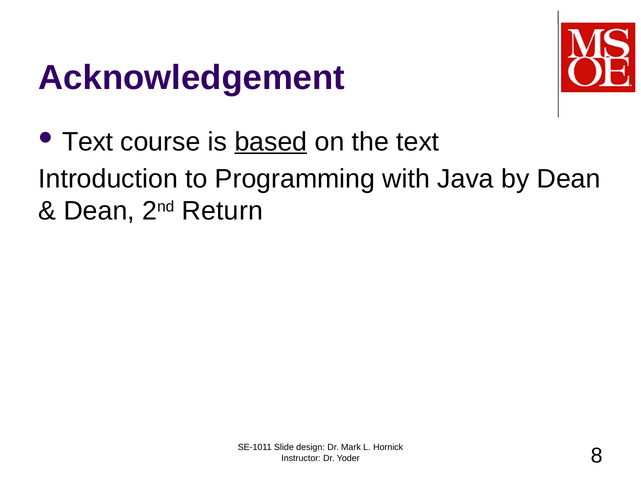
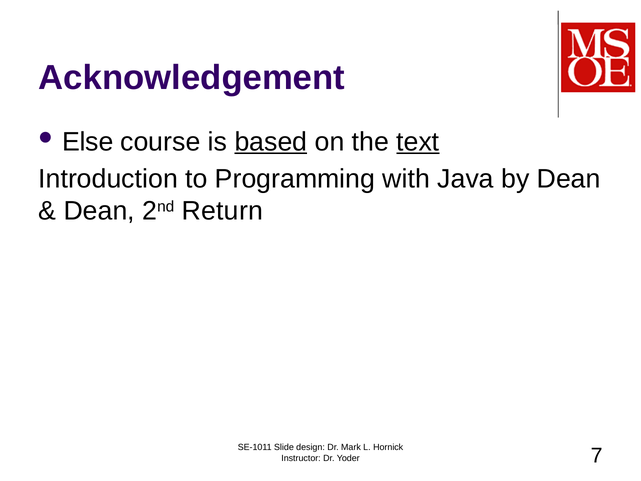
Text at (88, 142): Text -> Else
text at (418, 142) underline: none -> present
8: 8 -> 7
